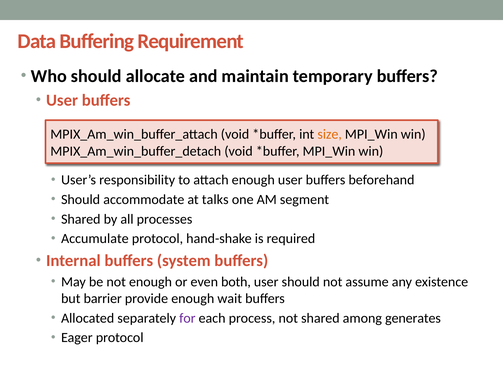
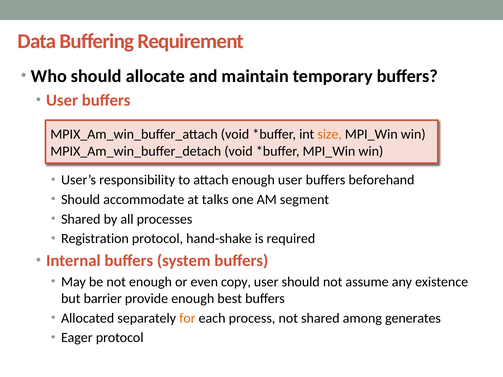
Accumulate: Accumulate -> Registration
both: both -> copy
wait: wait -> best
for colour: purple -> orange
